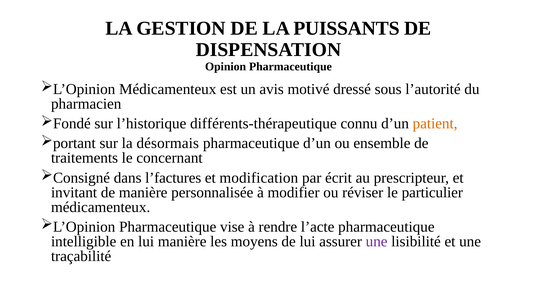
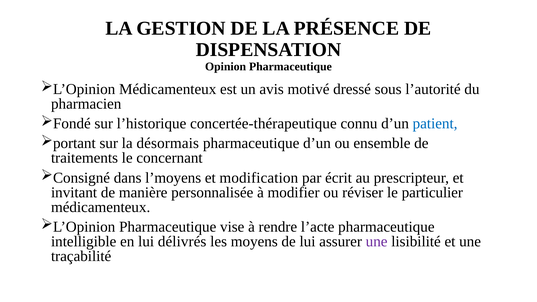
PUISSANTS: PUISSANTS -> PRÉSENCE
différents-thérapeutique: différents-thérapeutique -> concertée-thérapeutique
patient colour: orange -> blue
l’factures: l’factures -> l’moyens
lui manière: manière -> délivrés
